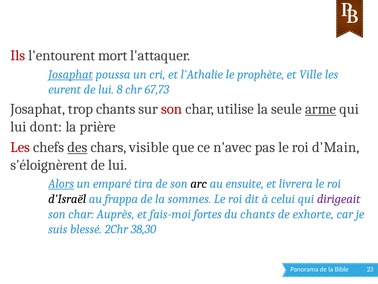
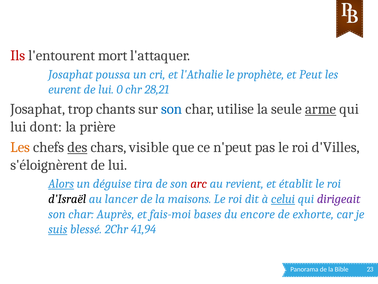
Josaphat at (71, 74) underline: present -> none
Ville: Ville -> Peut
8: 8 -> 0
67,73: 67,73 -> 28,21
son at (172, 109) colour: red -> blue
Les at (20, 147) colour: red -> orange
n'avec: n'avec -> n'peut
d'Main: d'Main -> d'Villes
emparé: emparé -> déguise
arc colour: black -> red
ensuite: ensuite -> revient
livrera: livrera -> établit
frappa: frappa -> lancer
sommes: sommes -> maisons
celui underline: none -> present
fortes: fortes -> bases
du chants: chants -> encore
suis underline: none -> present
38,30: 38,30 -> 41,94
